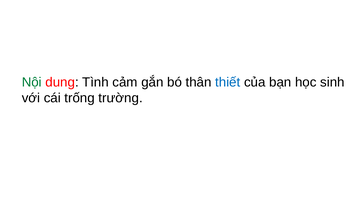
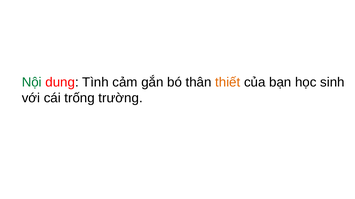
thiết colour: blue -> orange
